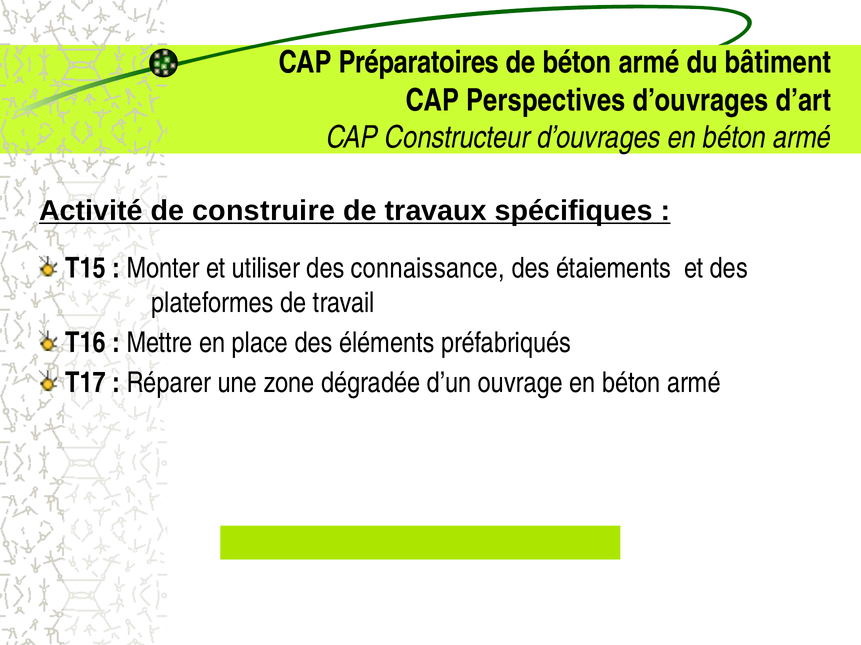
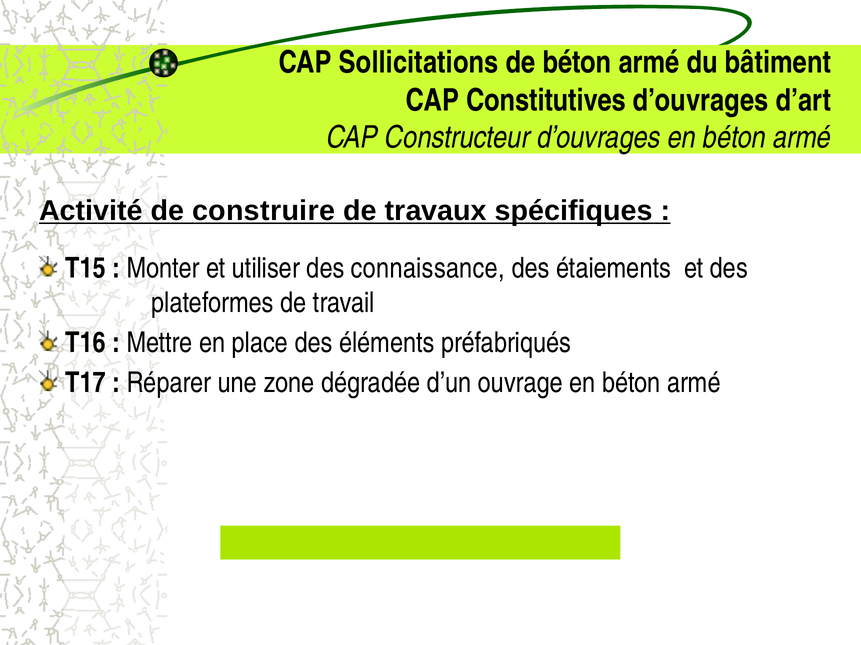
Préparatoires: Préparatoires -> Sollicitations
Perspectives: Perspectives -> Constitutives
